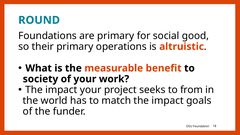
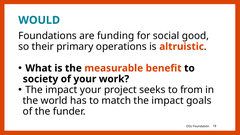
ROUND: ROUND -> WOULD
are primary: primary -> funding
